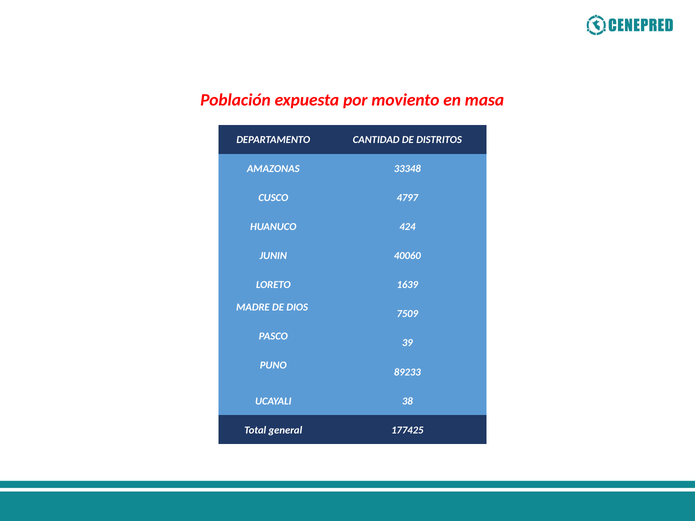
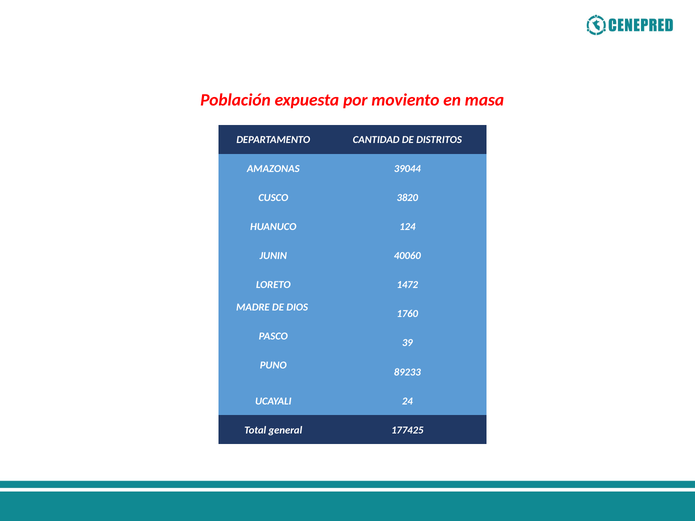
33348: 33348 -> 39044
4797: 4797 -> 3820
424: 424 -> 124
1639: 1639 -> 1472
7509: 7509 -> 1760
38: 38 -> 24
